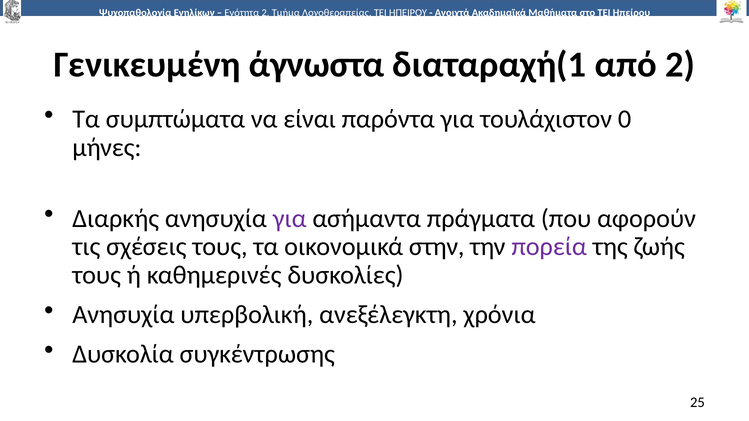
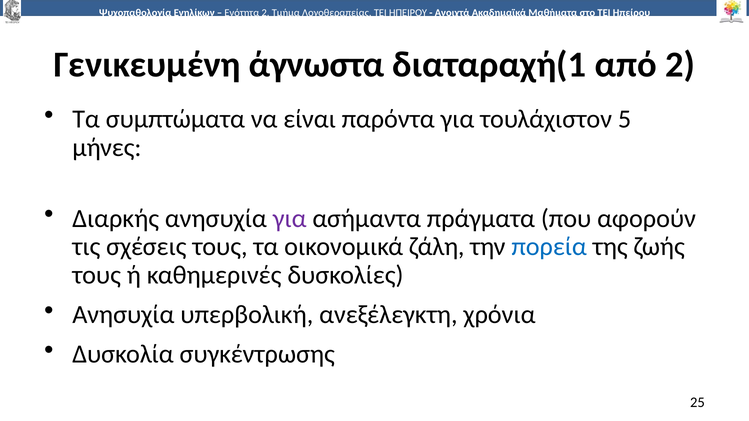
τουλάχιστον 0: 0 -> 5
στην: στην -> ζάλη
πορεία colour: purple -> blue
